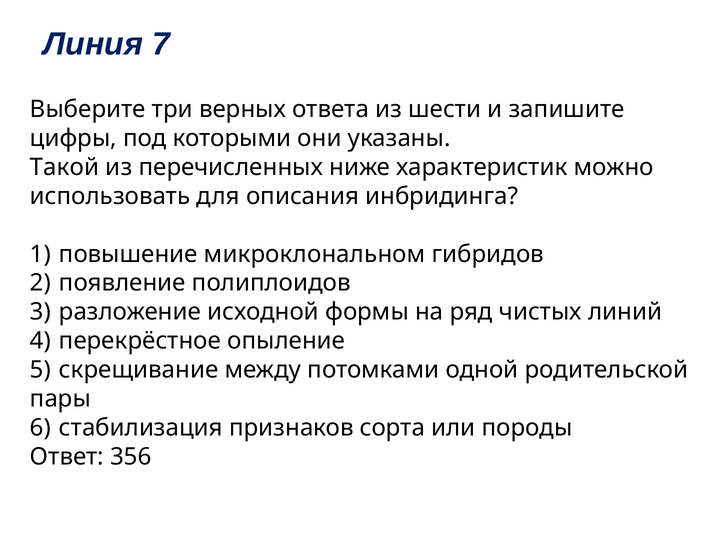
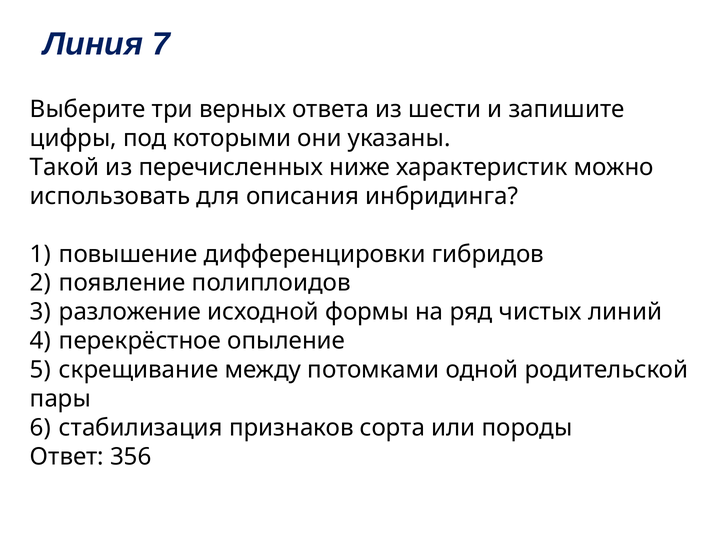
микроклональном: микроклональном -> дифференцировки
